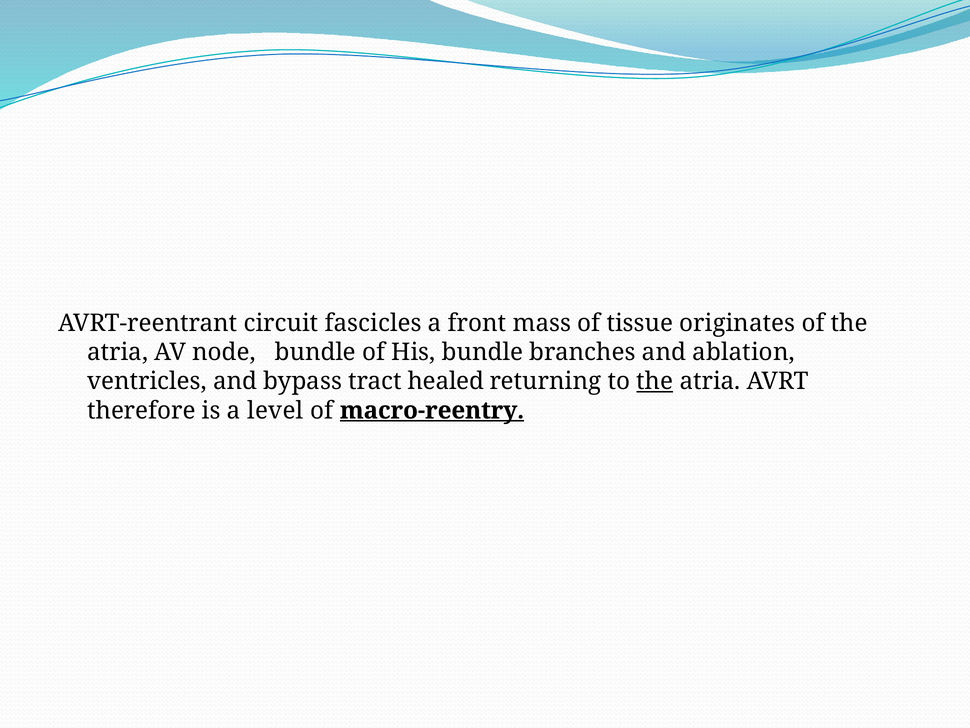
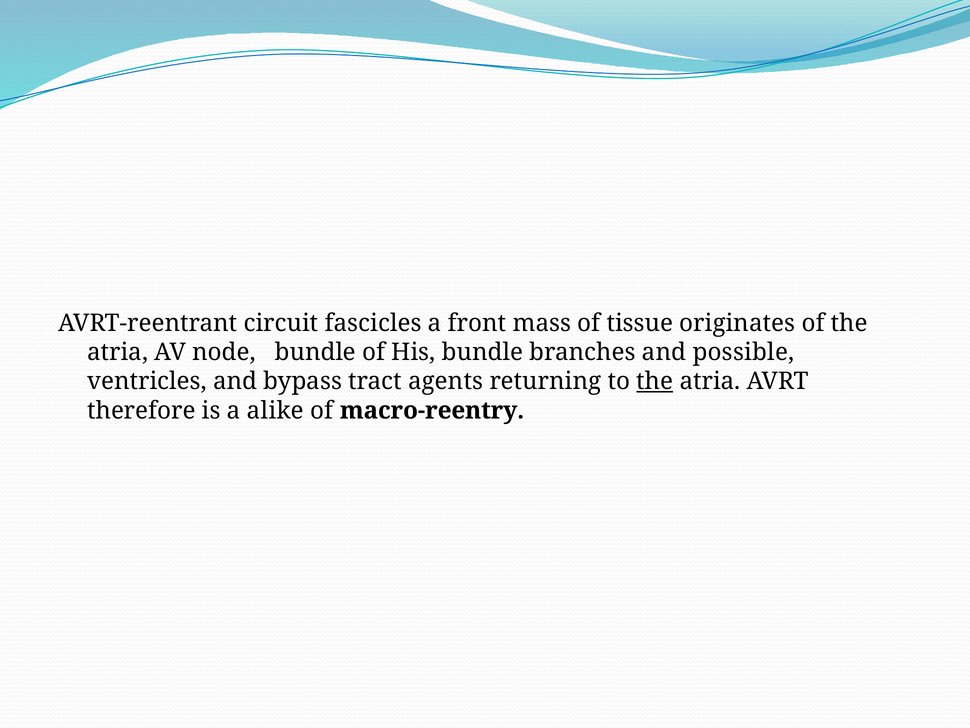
ablation: ablation -> possible
healed: healed -> agents
level: level -> alike
macro-reentry underline: present -> none
